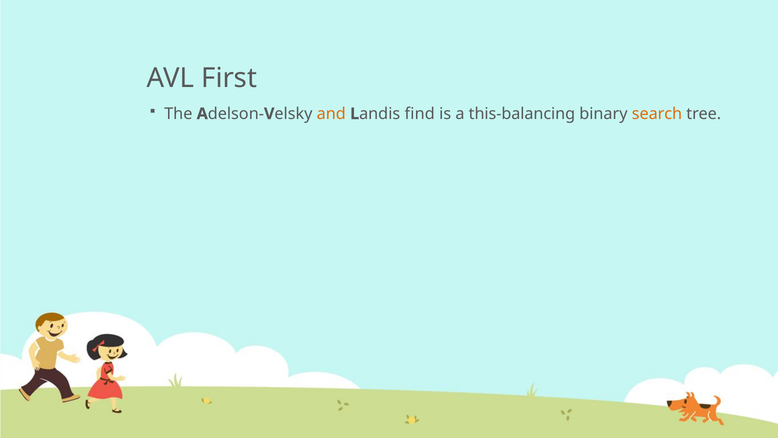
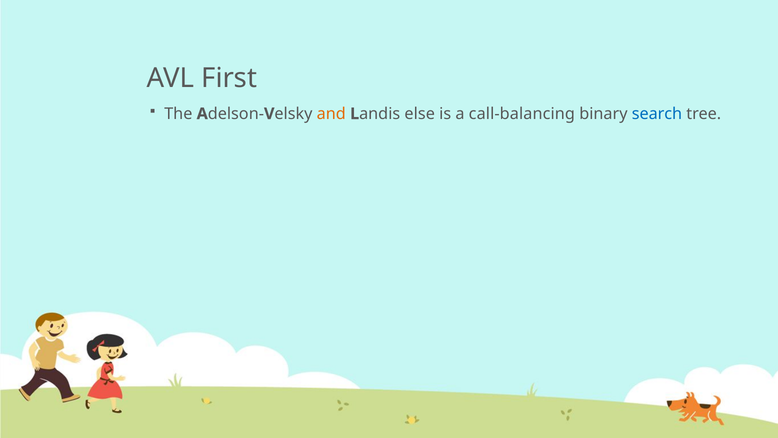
find: find -> else
this-balancing: this-balancing -> call-balancing
search colour: orange -> blue
